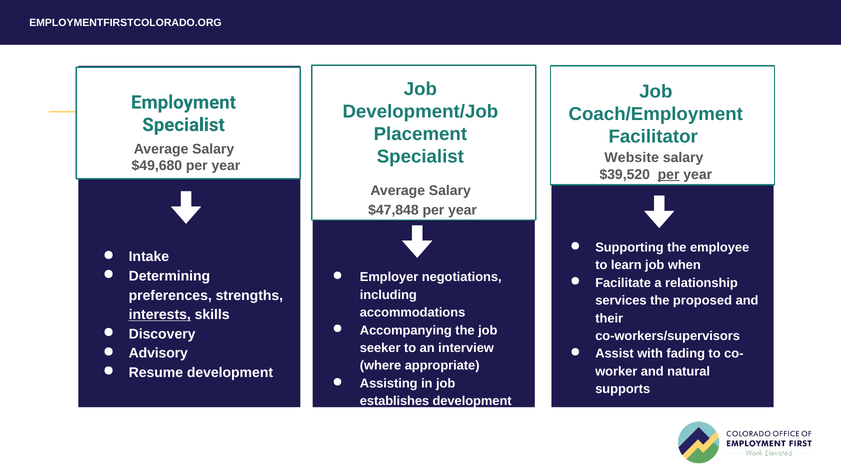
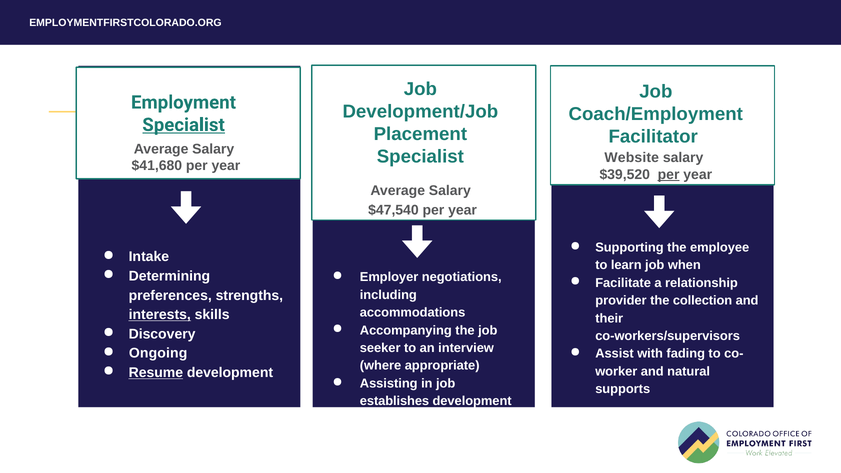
Specialist at (184, 125) underline: none -> present
$49,680: $49,680 -> $41,680
$47,848: $47,848 -> $47,540
services: services -> provider
proposed: proposed -> collection
Advisory: Advisory -> Ongoing
Resume underline: none -> present
